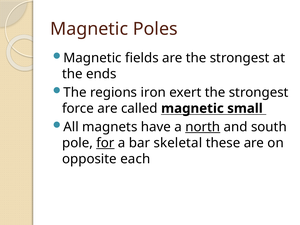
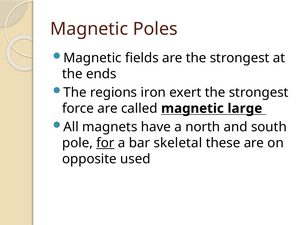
small: small -> large
north underline: present -> none
each: each -> used
